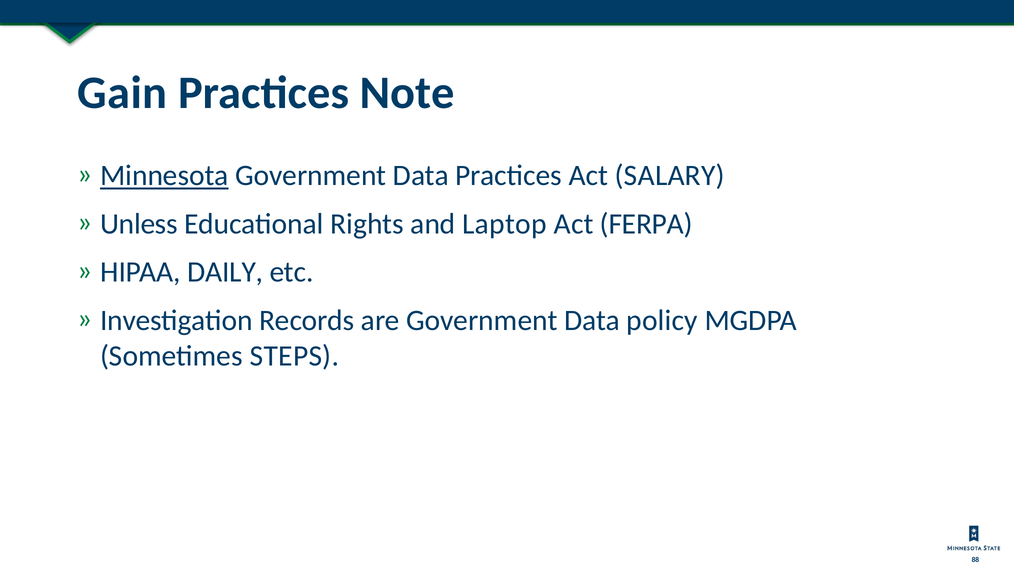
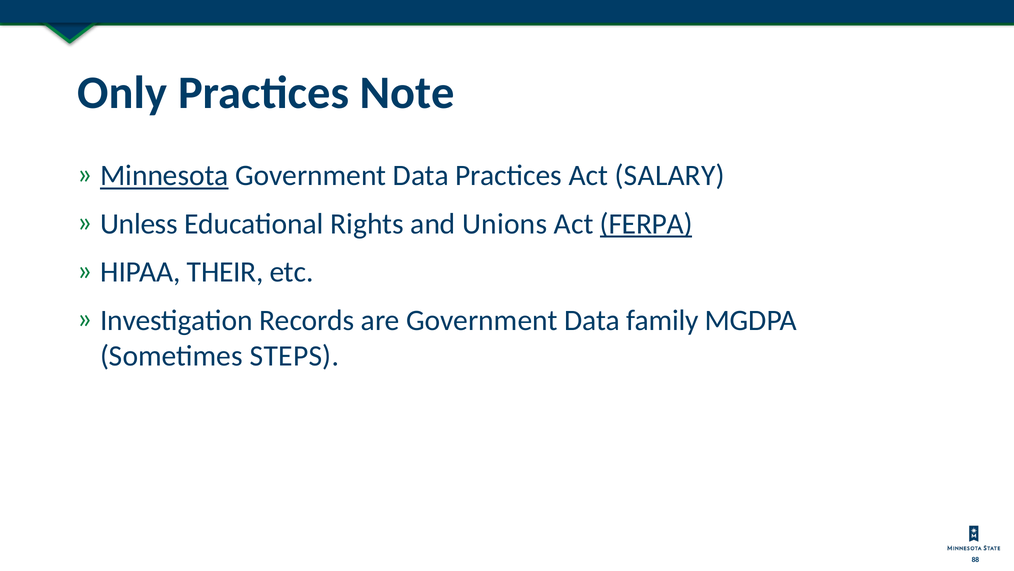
Gain: Gain -> Only
Laptop: Laptop -> Unions
FERPA underline: none -> present
DAILY: DAILY -> THEIR
policy: policy -> family
